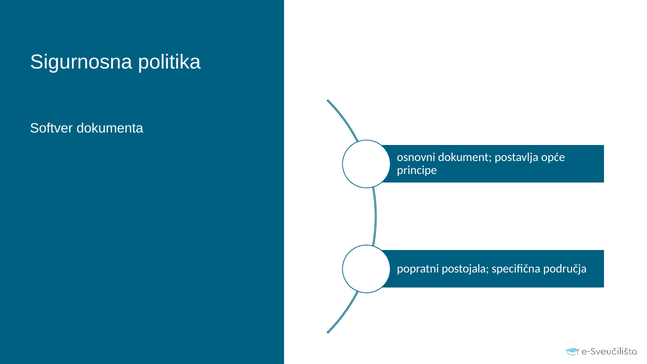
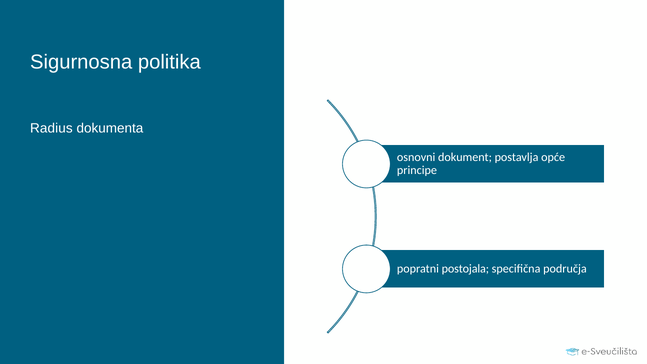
Softver: Softver -> Radius
